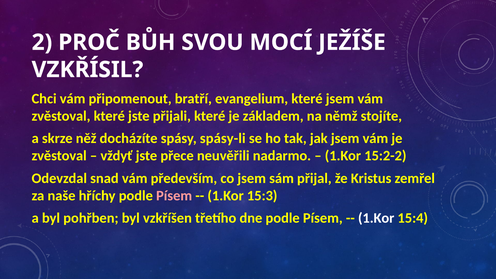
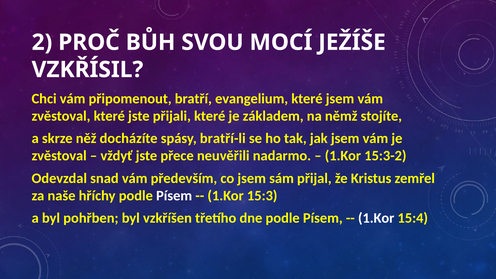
spásy-li: spásy-li -> bratří-li
15:2-2: 15:2-2 -> 15:3-2
Písem at (174, 196) colour: pink -> white
